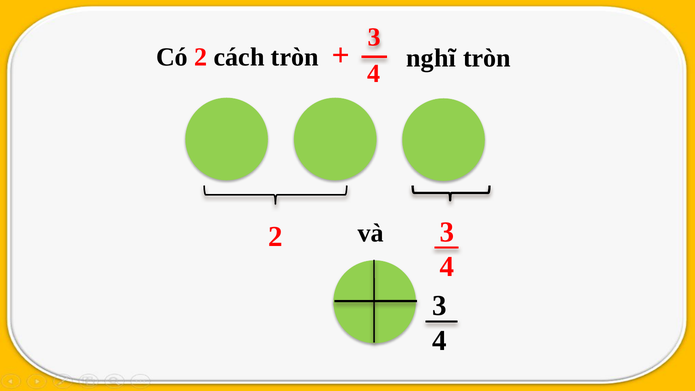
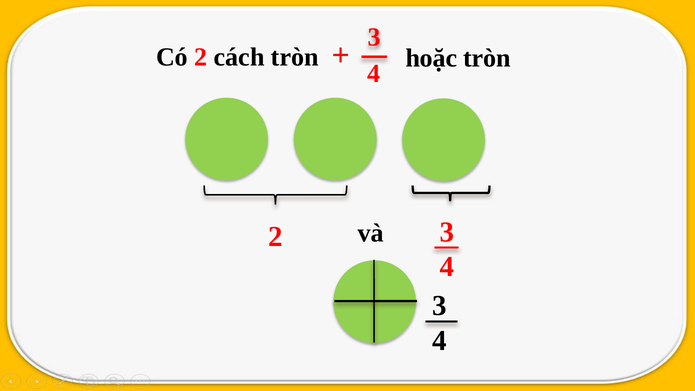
nghĩ: nghĩ -> hoặc
